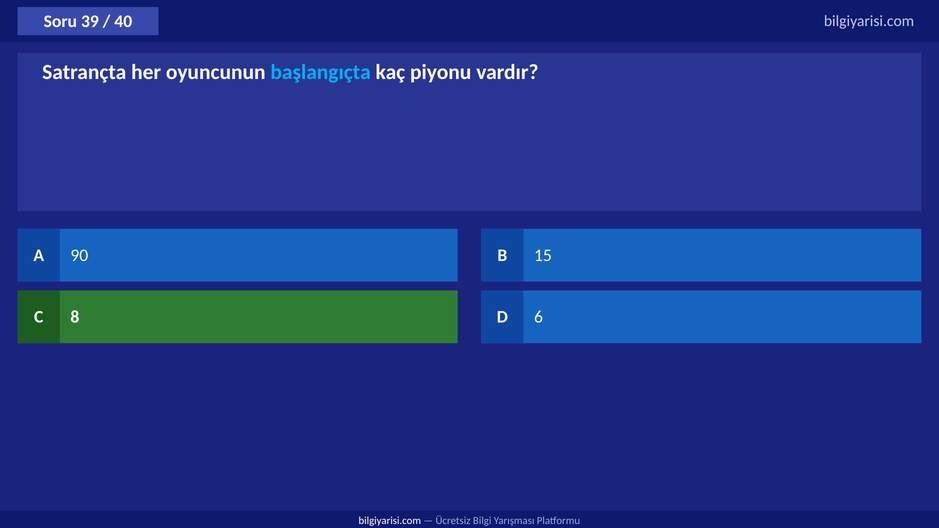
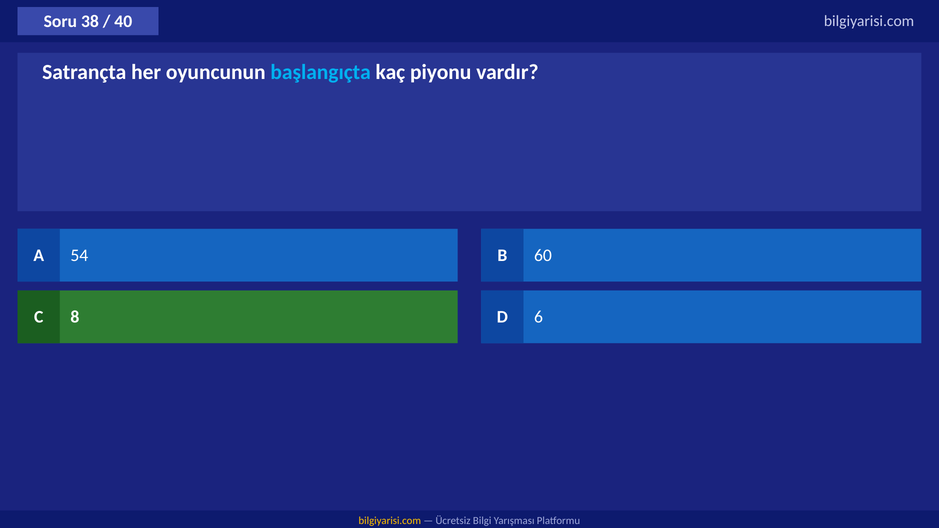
39: 39 -> 38
90: 90 -> 54
15: 15 -> 60
bilgiyarisi.com at (390, 521) colour: white -> yellow
